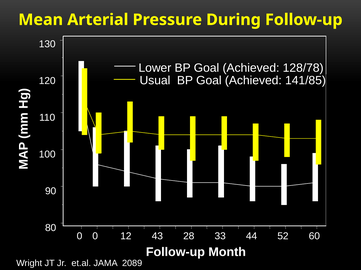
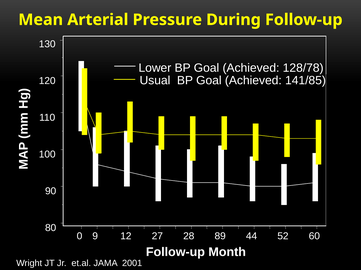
0 0: 0 -> 9
43: 43 -> 27
33: 33 -> 89
2089: 2089 -> 2001
